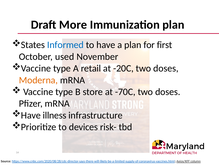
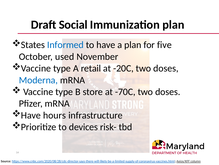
More: More -> Social
first: first -> five
Moderna colour: orange -> blue
illness: illness -> hours
